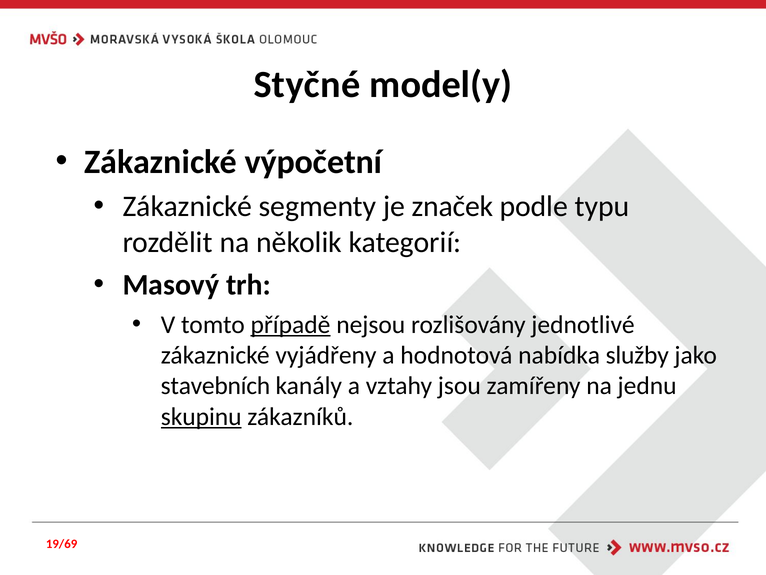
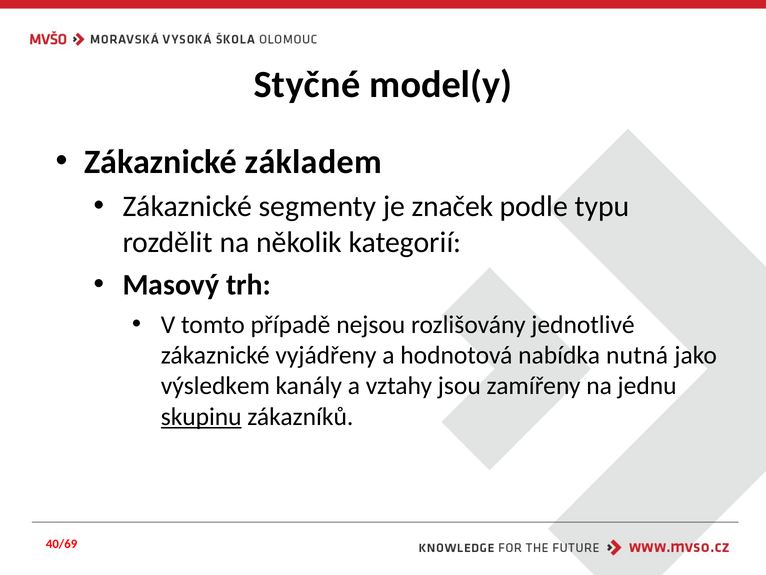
výpočetní: výpočetní -> základem
případě underline: present -> none
služby: služby -> nutná
stavebních: stavebních -> výsledkem
19/69: 19/69 -> 40/69
